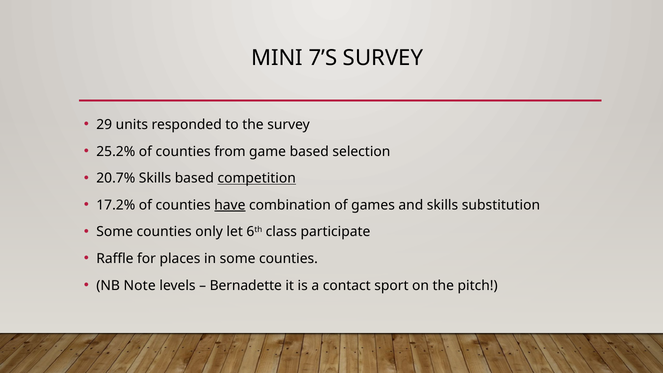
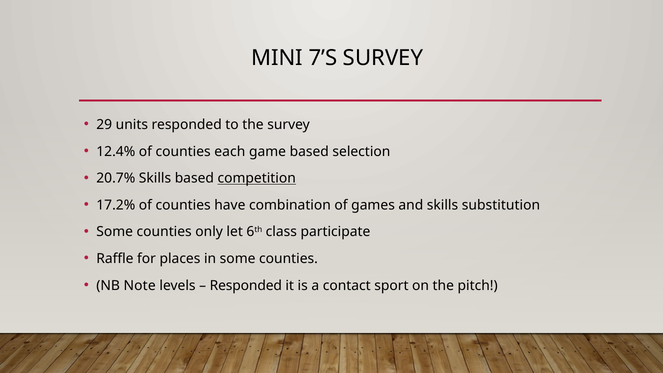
25.2%: 25.2% -> 12.4%
from: from -> each
have underline: present -> none
Bernadette at (246, 285): Bernadette -> Responded
